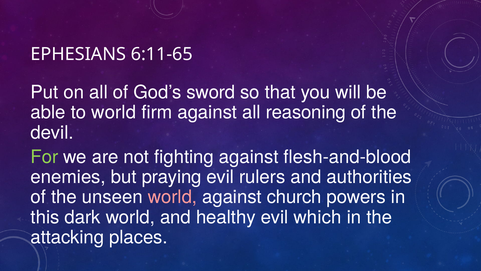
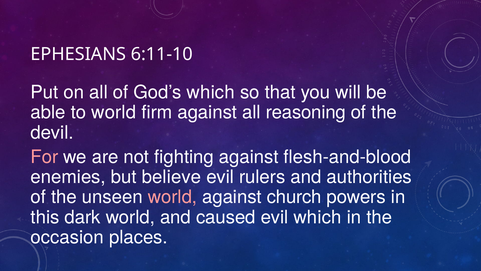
6:11-65: 6:11-65 -> 6:11-10
God’s sword: sword -> which
For colour: light green -> pink
praying: praying -> believe
healthy: healthy -> caused
attacking: attacking -> occasion
